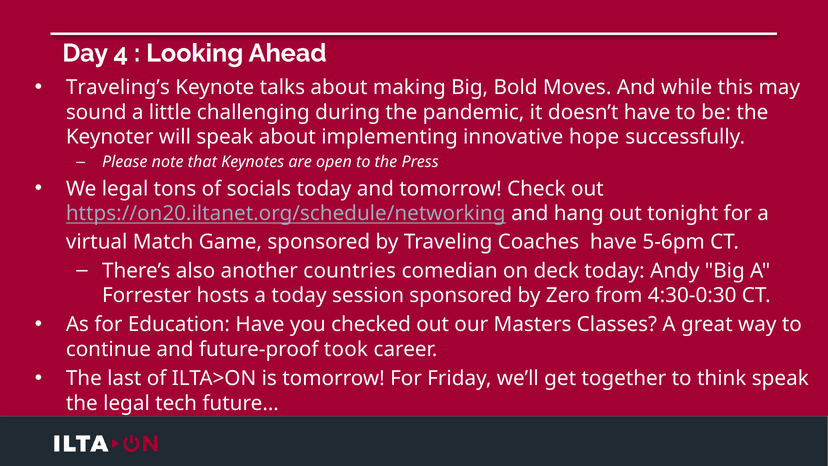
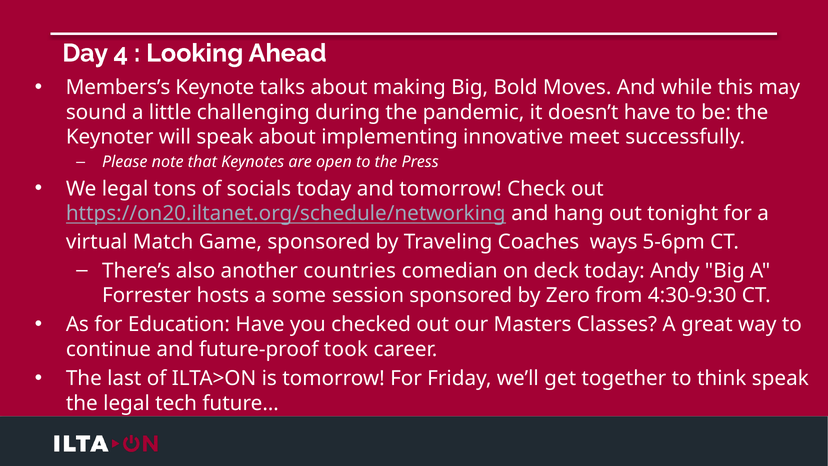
Traveling’s: Traveling’s -> Members’s
hope: hope -> meet
Coaches have: have -> ways
a today: today -> some
4:30-0:30: 4:30-0:30 -> 4:30-9:30
